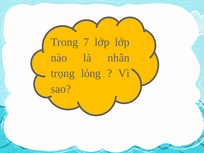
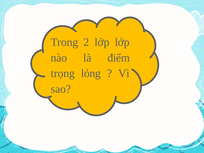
7: 7 -> 2
nhân: nhân -> điểm
